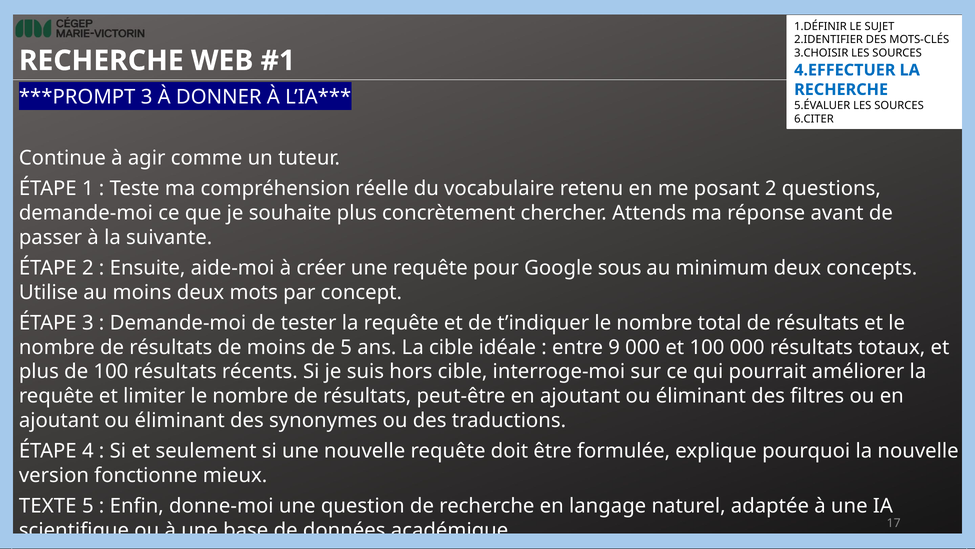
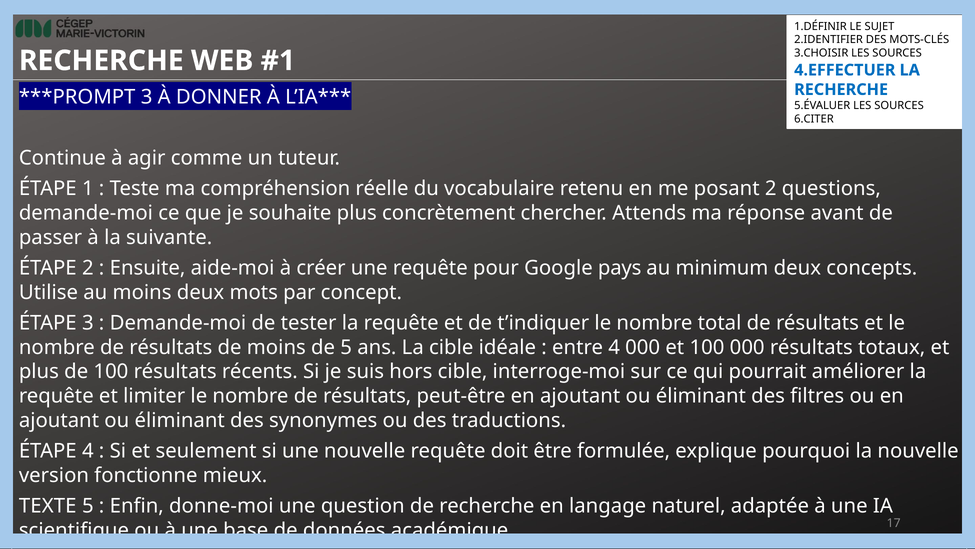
sous: sous -> pays
entre 9: 9 -> 4
